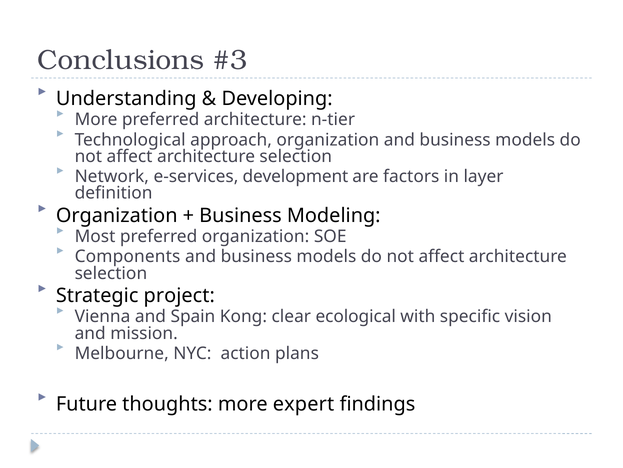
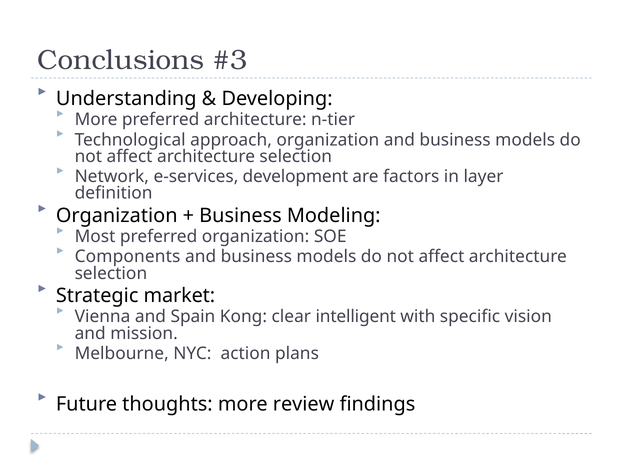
project: project -> market
ecological: ecological -> intelligent
expert: expert -> review
